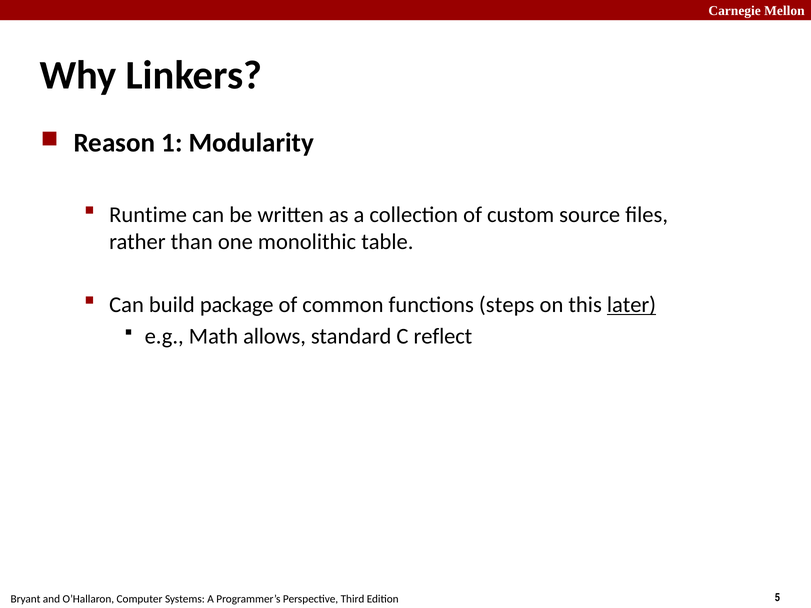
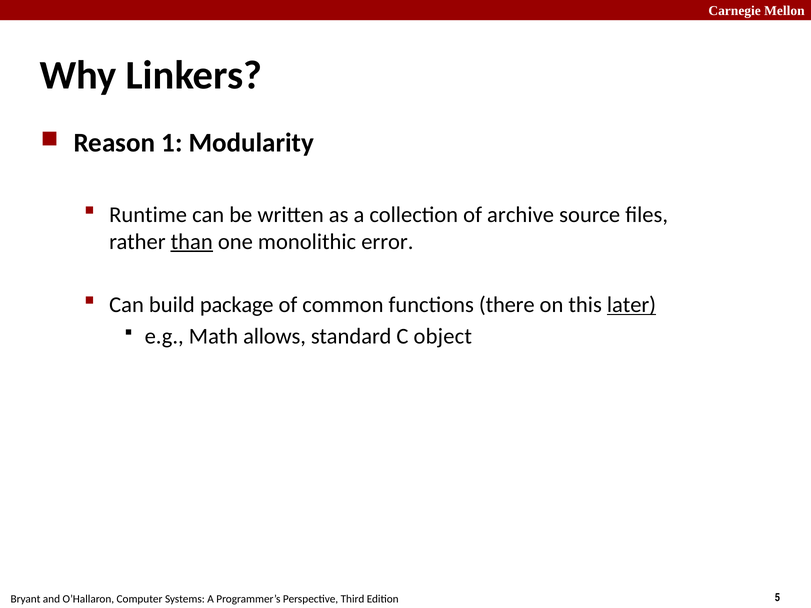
custom: custom -> archive
than underline: none -> present
table: table -> error
steps: steps -> there
reflect: reflect -> object
